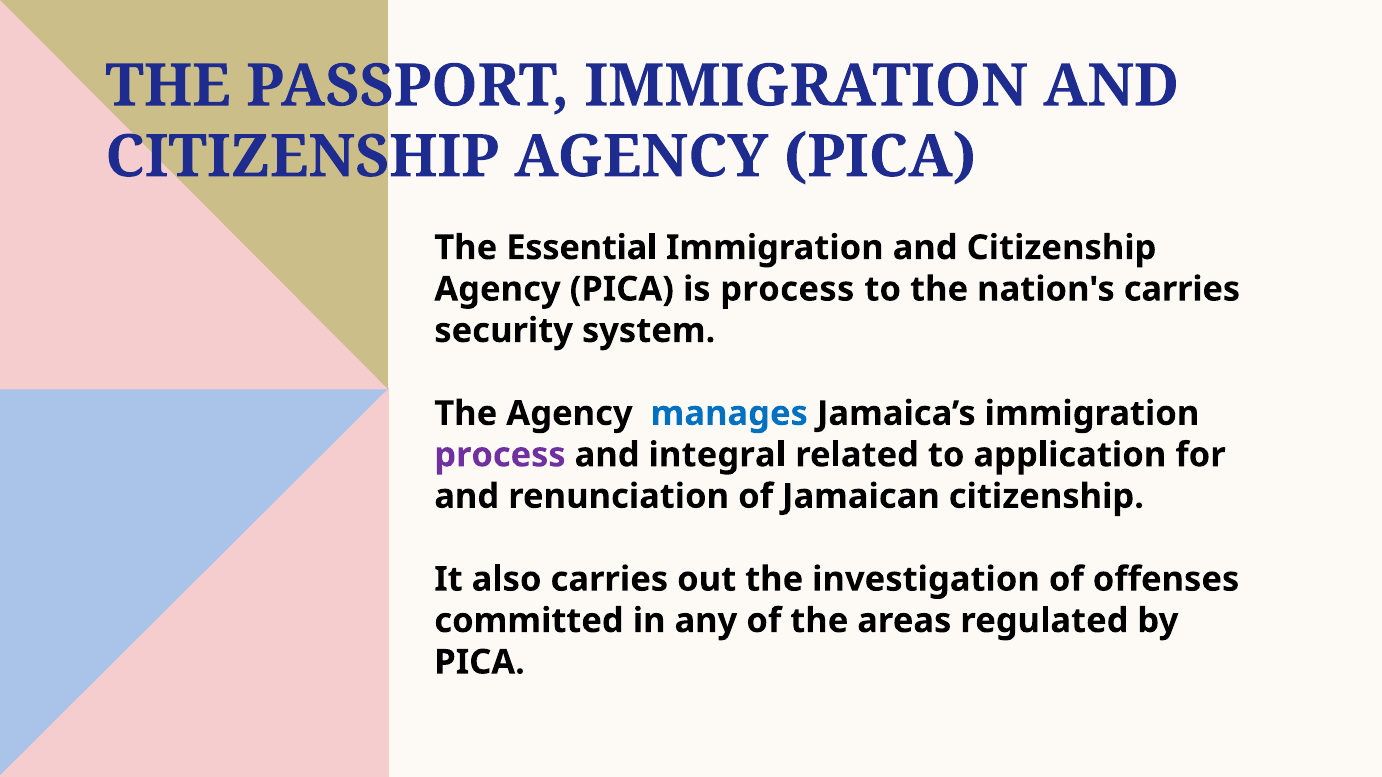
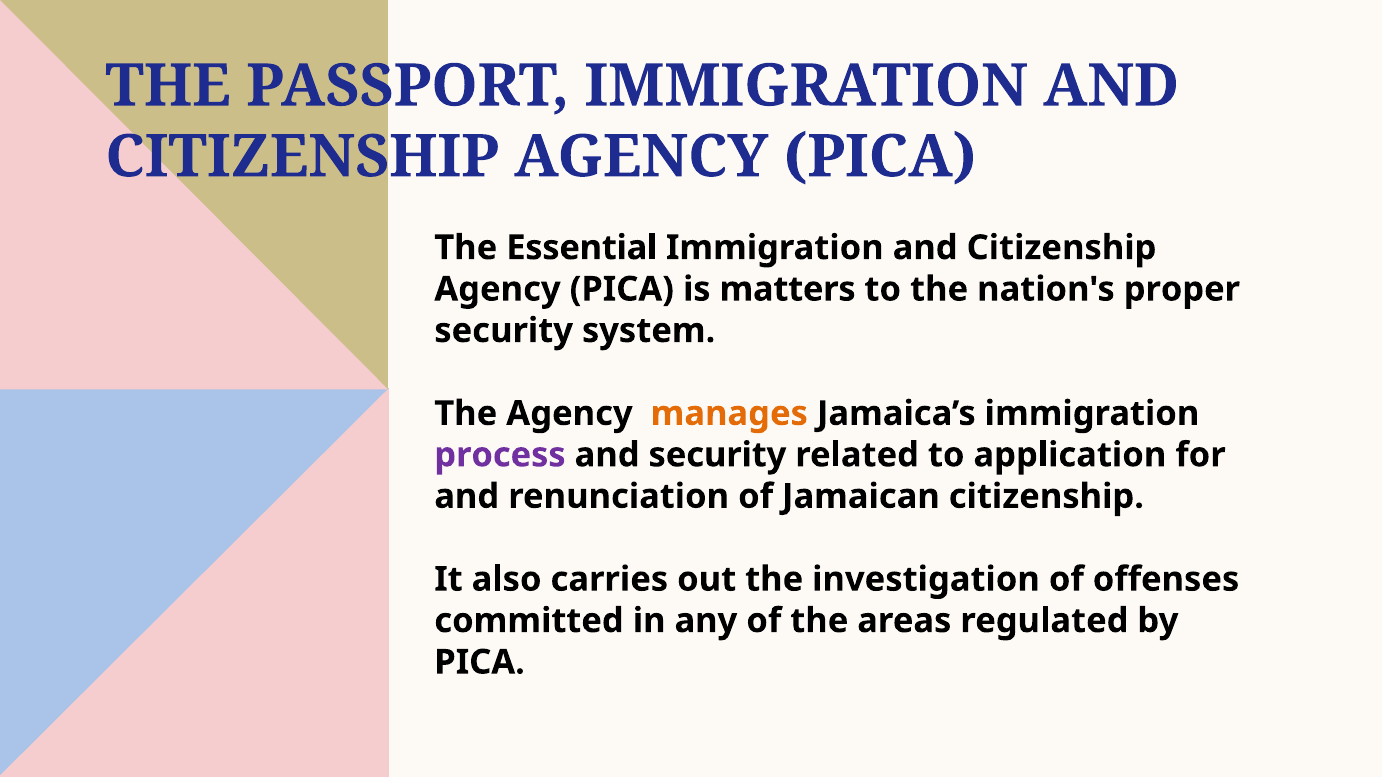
is process: process -> matters
nation's carries: carries -> proper
manages colour: blue -> orange
and integral: integral -> security
